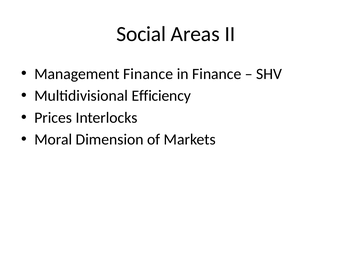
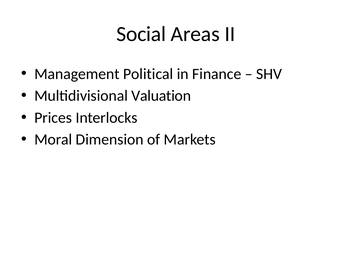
Management Finance: Finance -> Political
Efficiency: Efficiency -> Valuation
